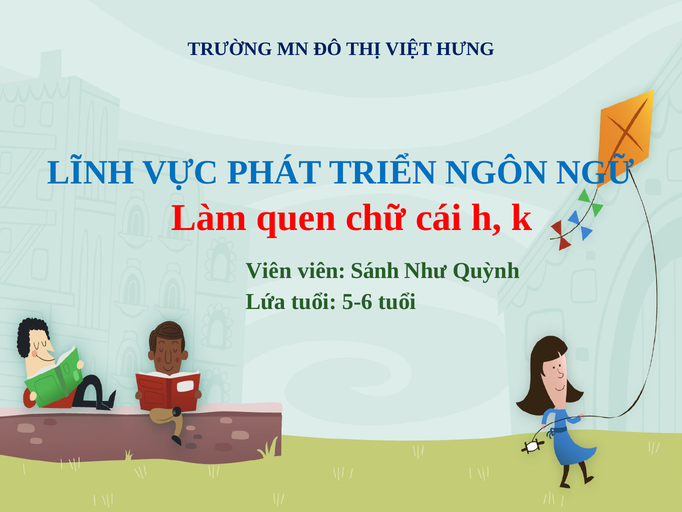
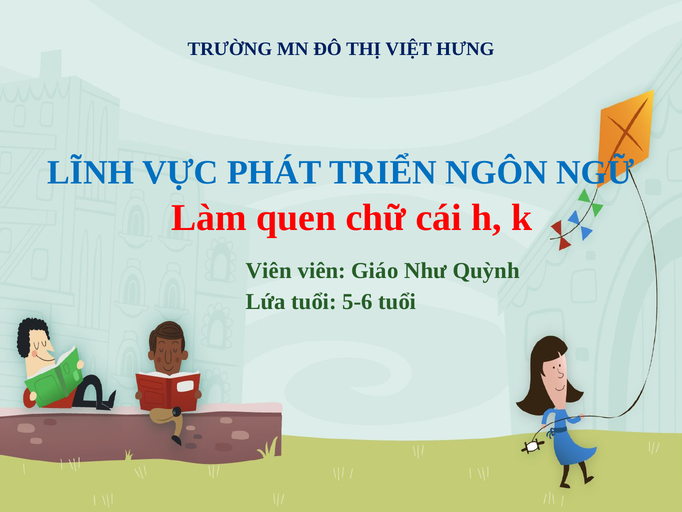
Sánh: Sánh -> Giáo
